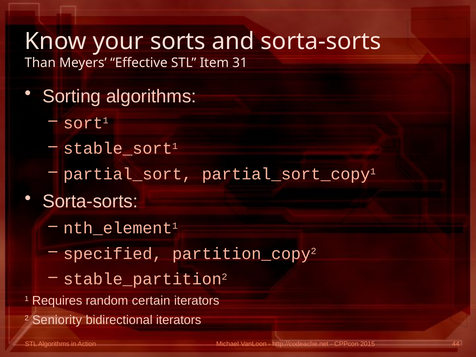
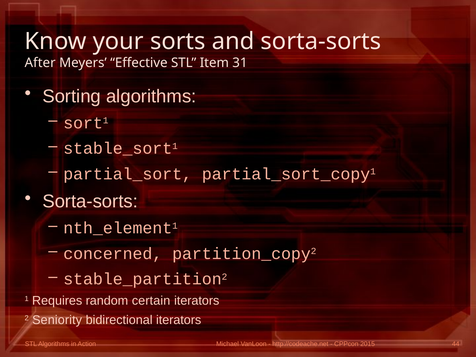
Than: Than -> After
specified: specified -> concerned
